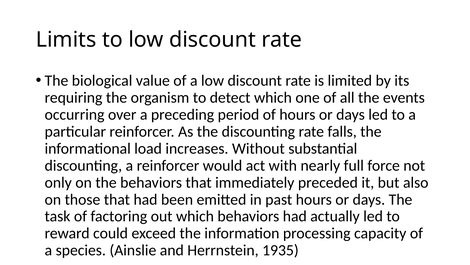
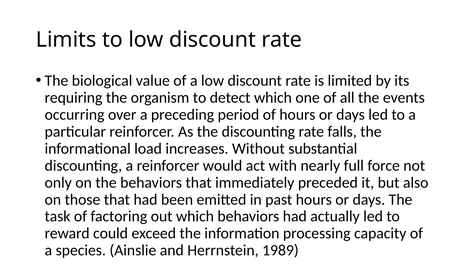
1935: 1935 -> 1989
